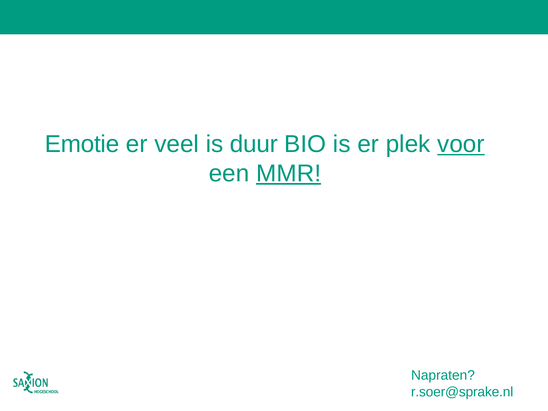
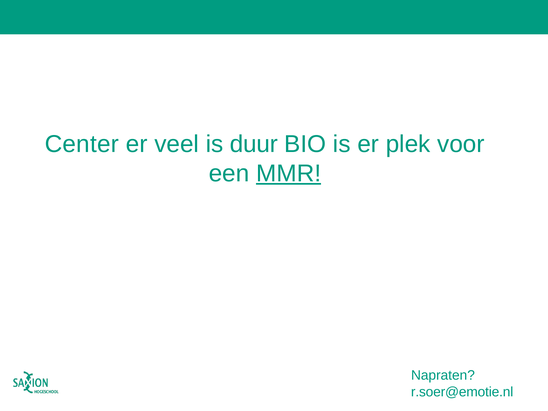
Emotie: Emotie -> Center
voor underline: present -> none
r.soer@sprake.nl: r.soer@sprake.nl -> r.soer@emotie.nl
